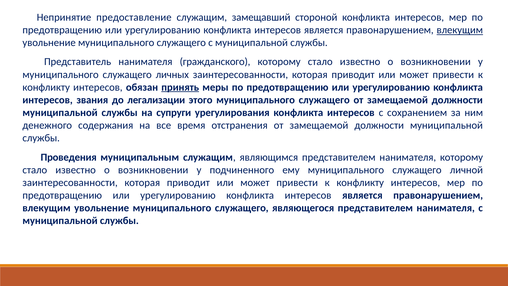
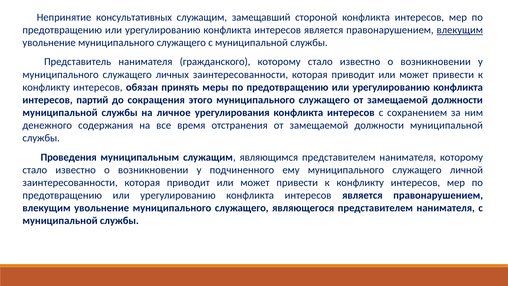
предоставление: предоставление -> консультативных
принять underline: present -> none
звания: звания -> партий
легализации: легализации -> сокращения
супруги: супруги -> личное
